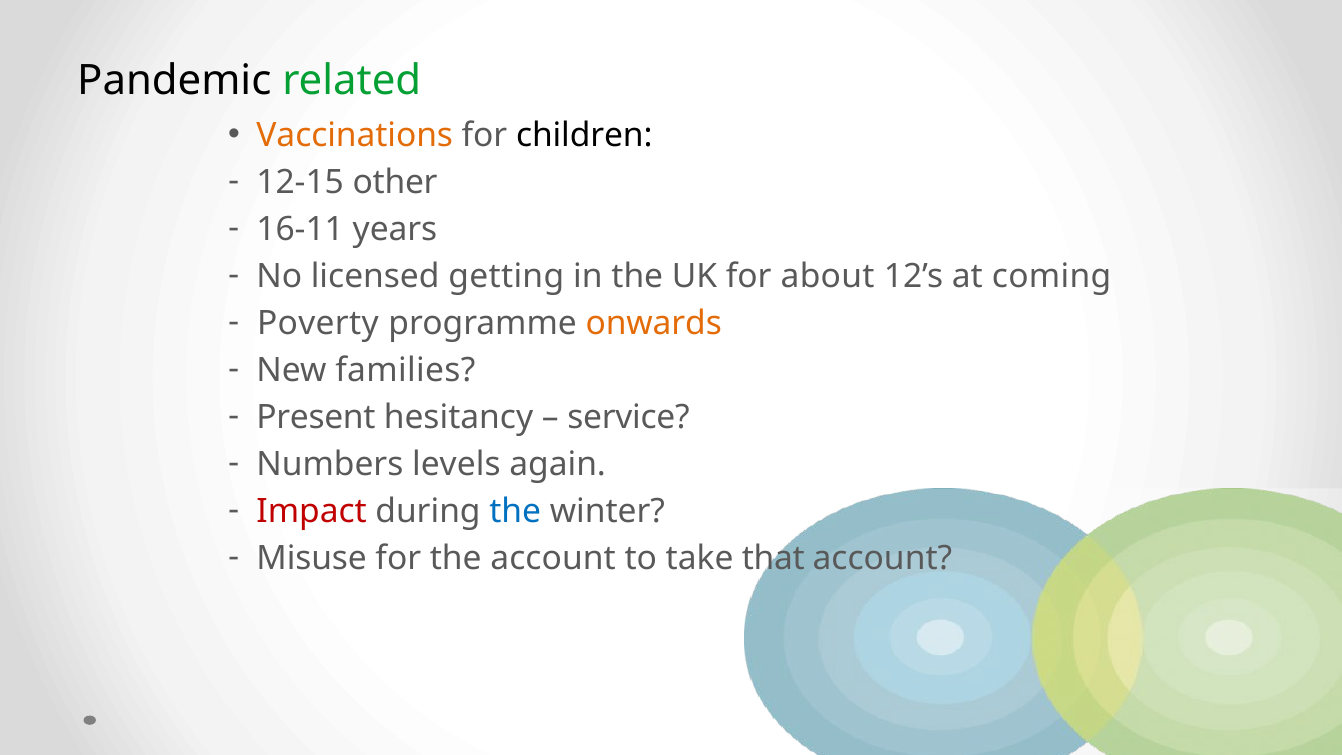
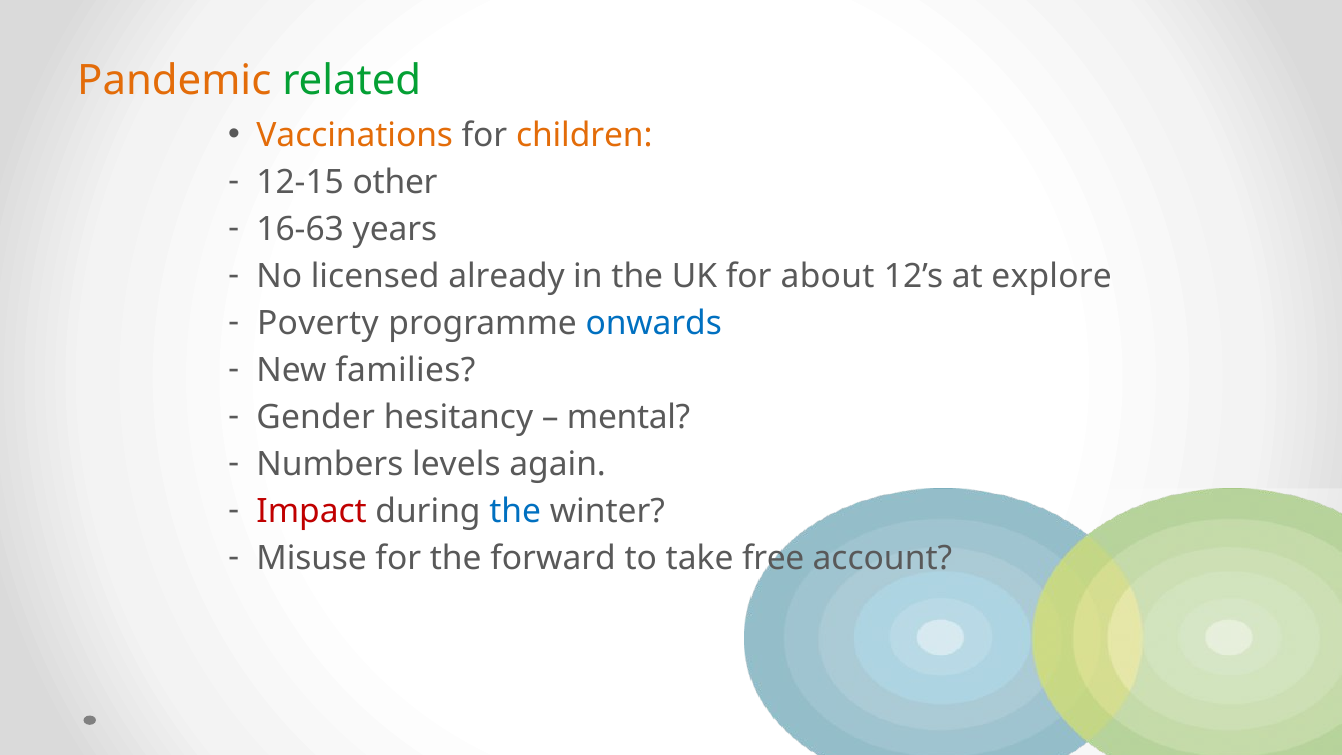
Pandemic colour: black -> orange
children colour: black -> orange
16-11: 16-11 -> 16-63
getting: getting -> already
coming: coming -> explore
onwards colour: orange -> blue
Present: Present -> Gender
service: service -> mental
the account: account -> forward
that: that -> free
